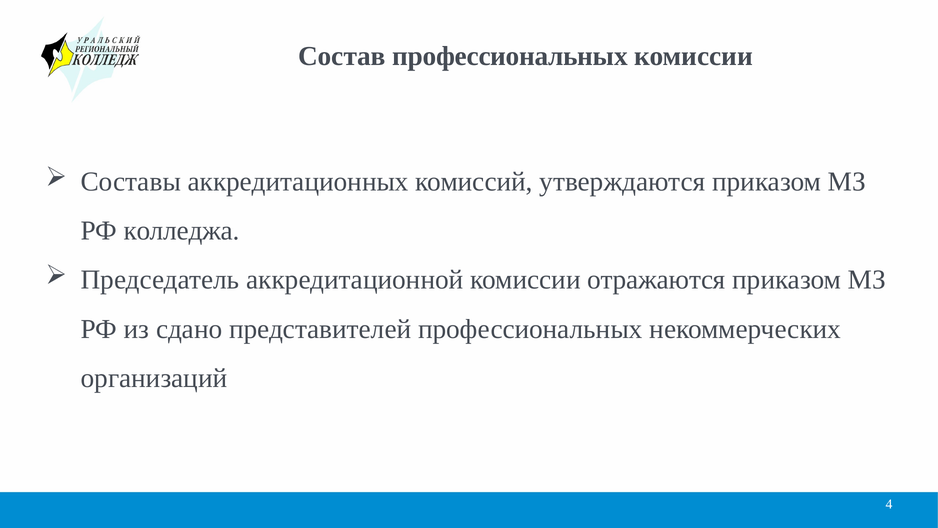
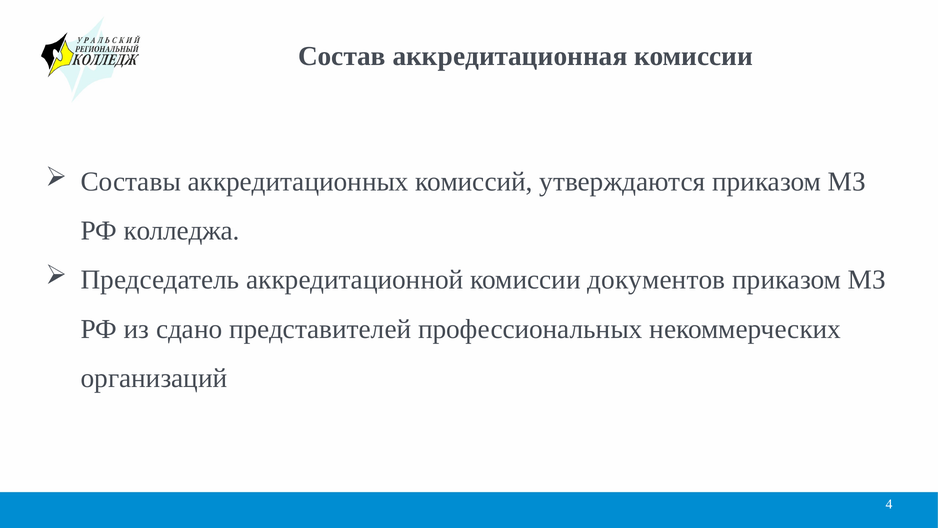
Состав профессиональных: профессиональных -> аккредитационная
отражаются: отражаются -> документов
